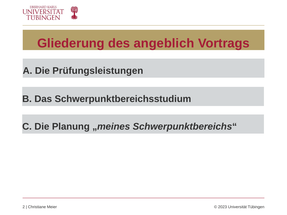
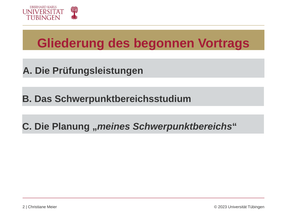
angeblich: angeblich -> begonnen
